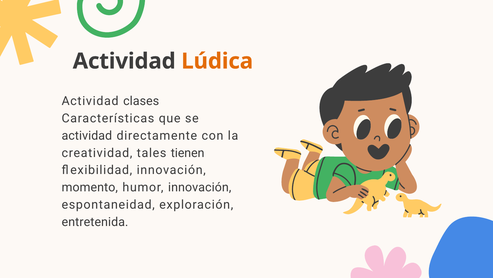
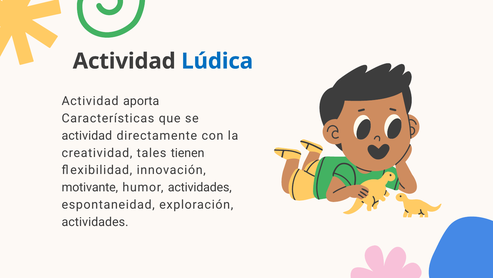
Lúdica colour: orange -> blue
clases: clases -> aporta
momento: momento -> motivante
humor innovación: innovación -> actividades
entretenida at (95, 222): entretenida -> actividades
